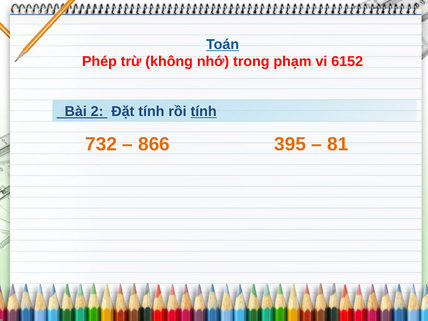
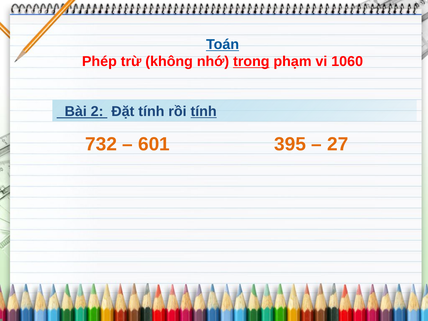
trong underline: none -> present
6152: 6152 -> 1060
866: 866 -> 601
81: 81 -> 27
